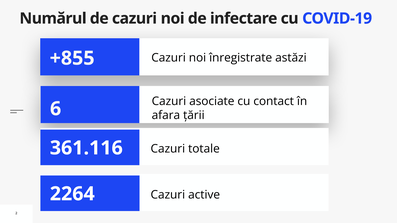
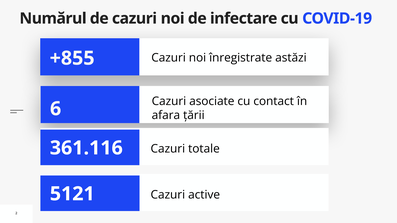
2264: 2264 -> 5121
